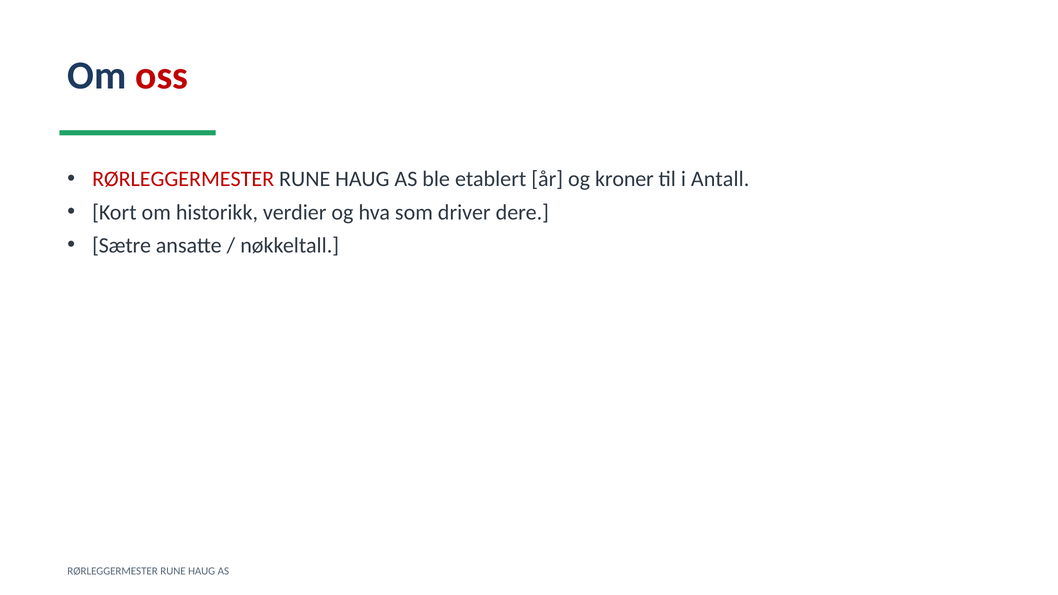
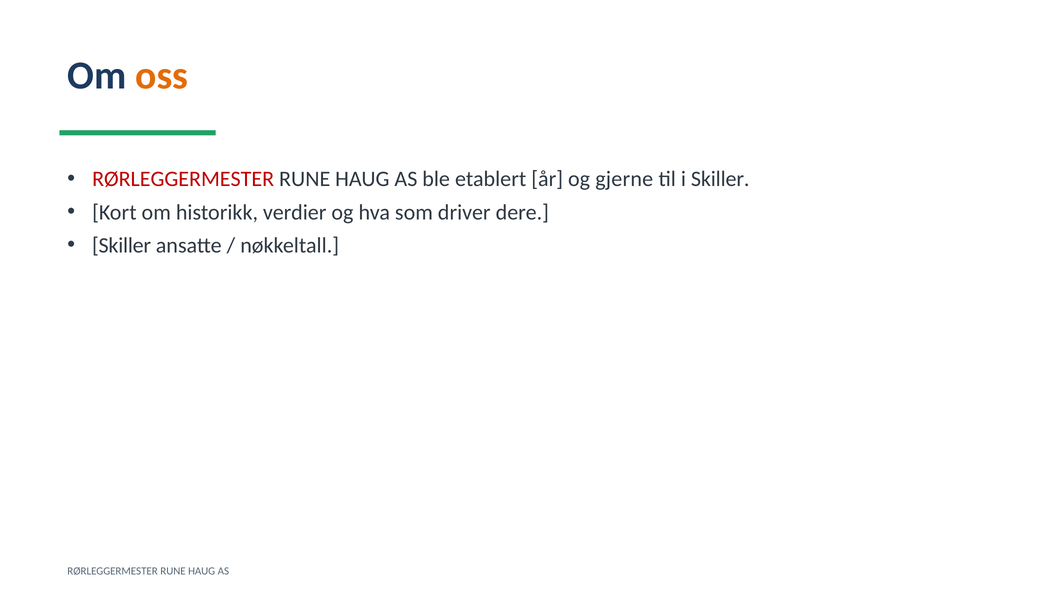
oss colour: red -> orange
kroner: kroner -> gjerne
i Antall: Antall -> Skiller
Sætre at (122, 245): Sætre -> Skiller
